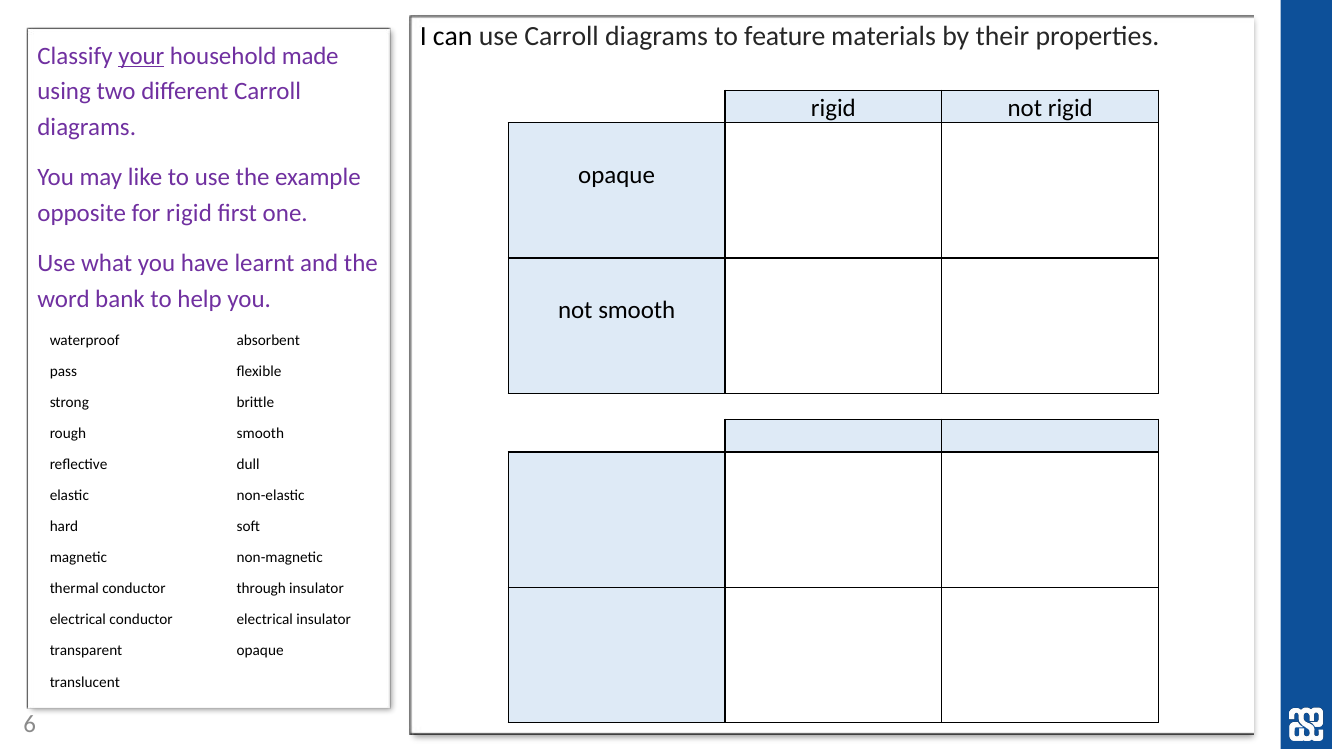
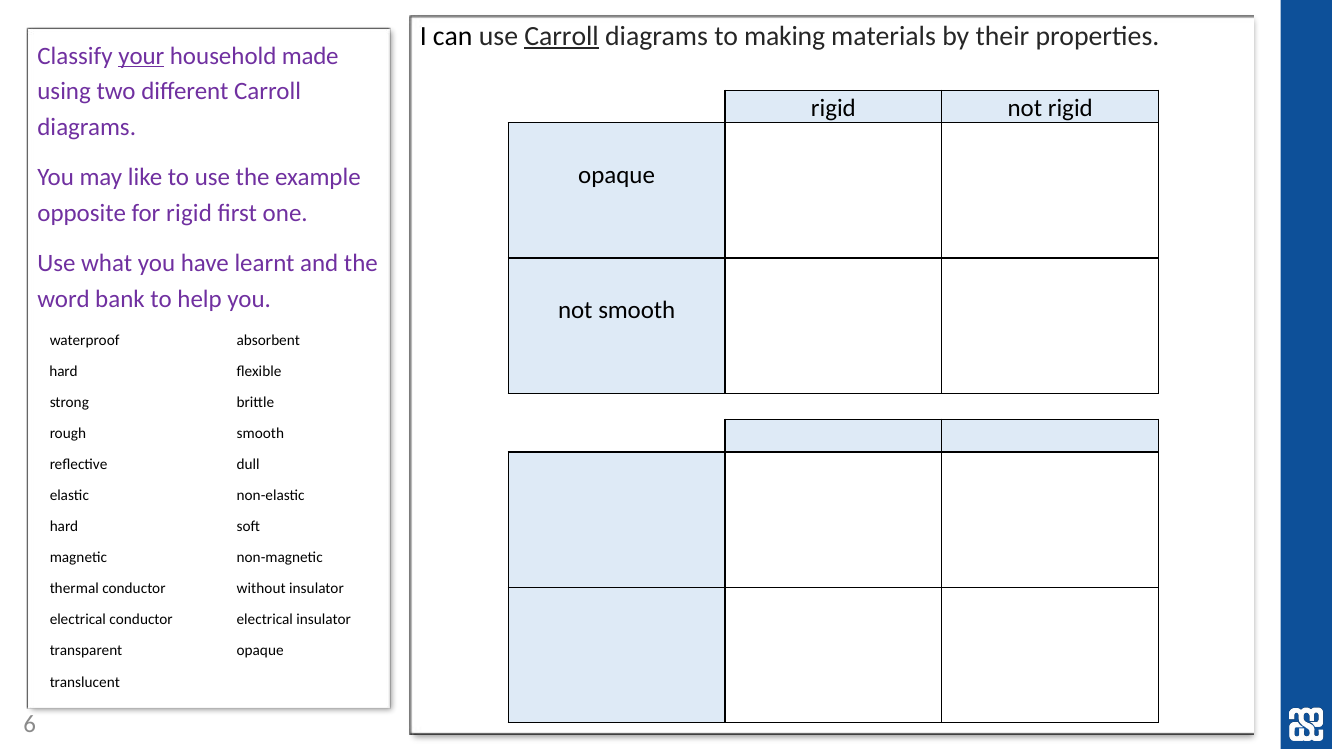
Carroll at (562, 36) underline: none -> present
feature: feature -> making
pass at (63, 372): pass -> hard
through: through -> without
